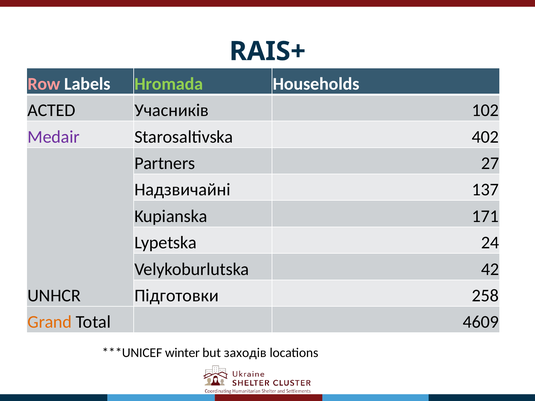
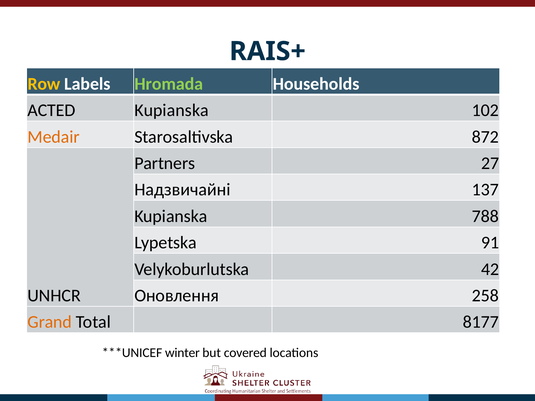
Row colour: pink -> yellow
ACTED Учасників: Учасників -> Kupianska
Medair colour: purple -> orange
402: 402 -> 872
171: 171 -> 788
24: 24 -> 91
Підготовки: Підготовки -> Оновлення
4609: 4609 -> 8177
заходів: заходів -> covered
